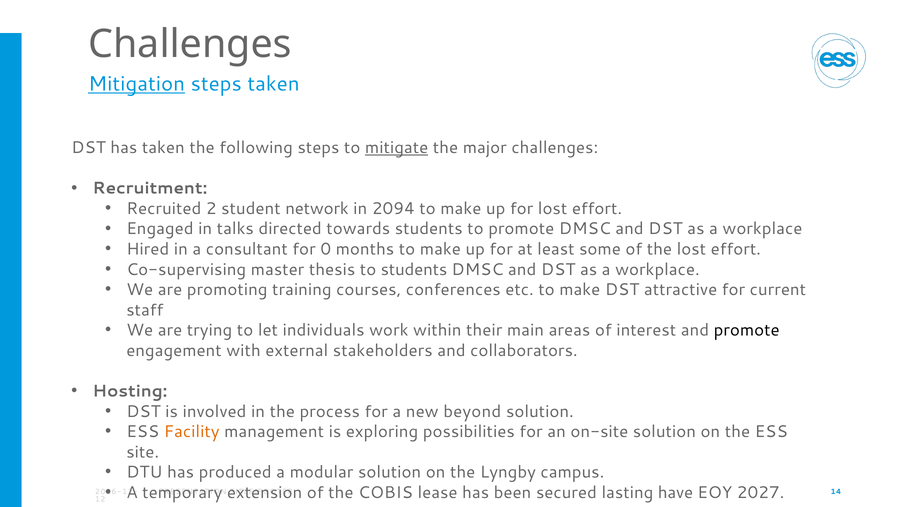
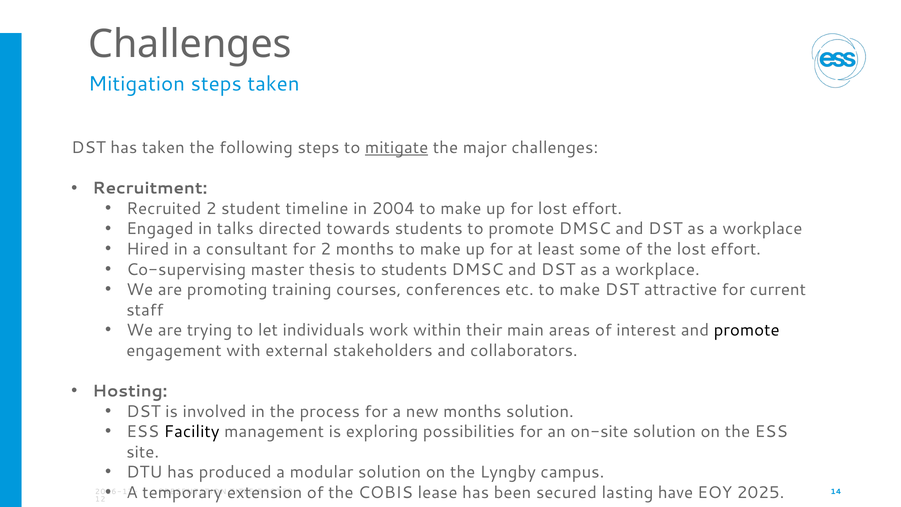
Mitigation underline: present -> none
network: network -> timeline
2094: 2094 -> 2004
for 0: 0 -> 2
new beyond: beyond -> months
Facility colour: orange -> black
2027: 2027 -> 2025
